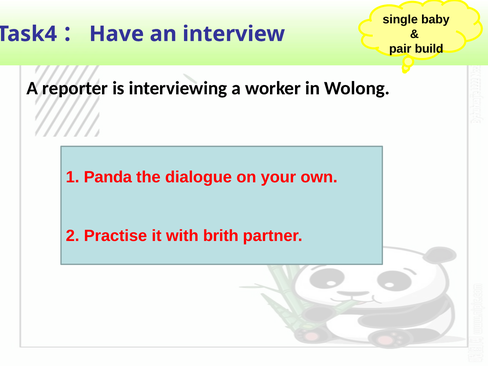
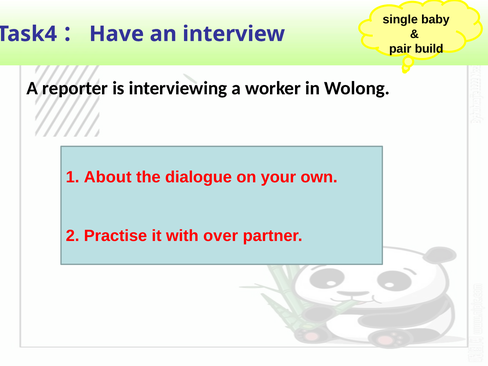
Panda: Panda -> About
brith: brith -> over
